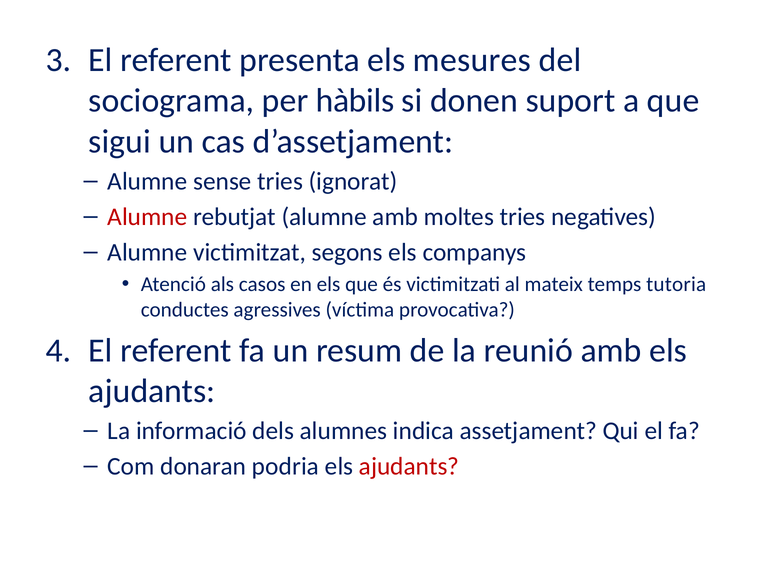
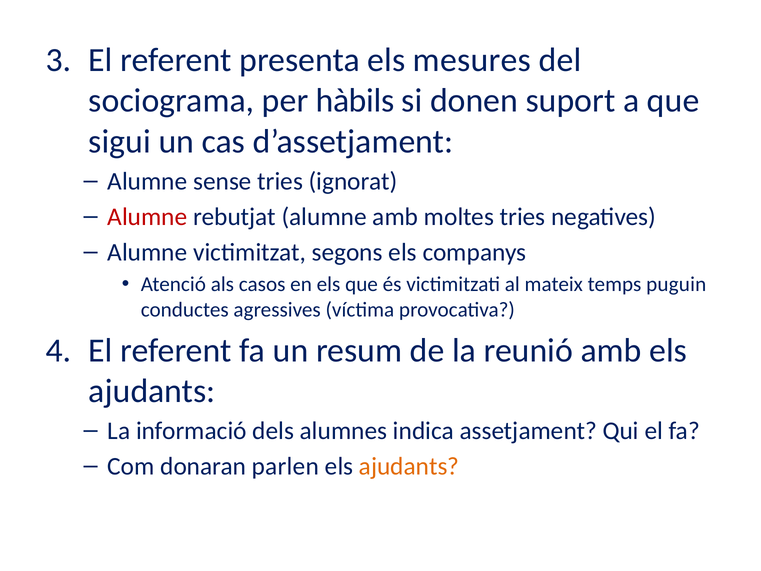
tutoria: tutoria -> puguin
podria: podria -> parlen
ajudants at (409, 466) colour: red -> orange
